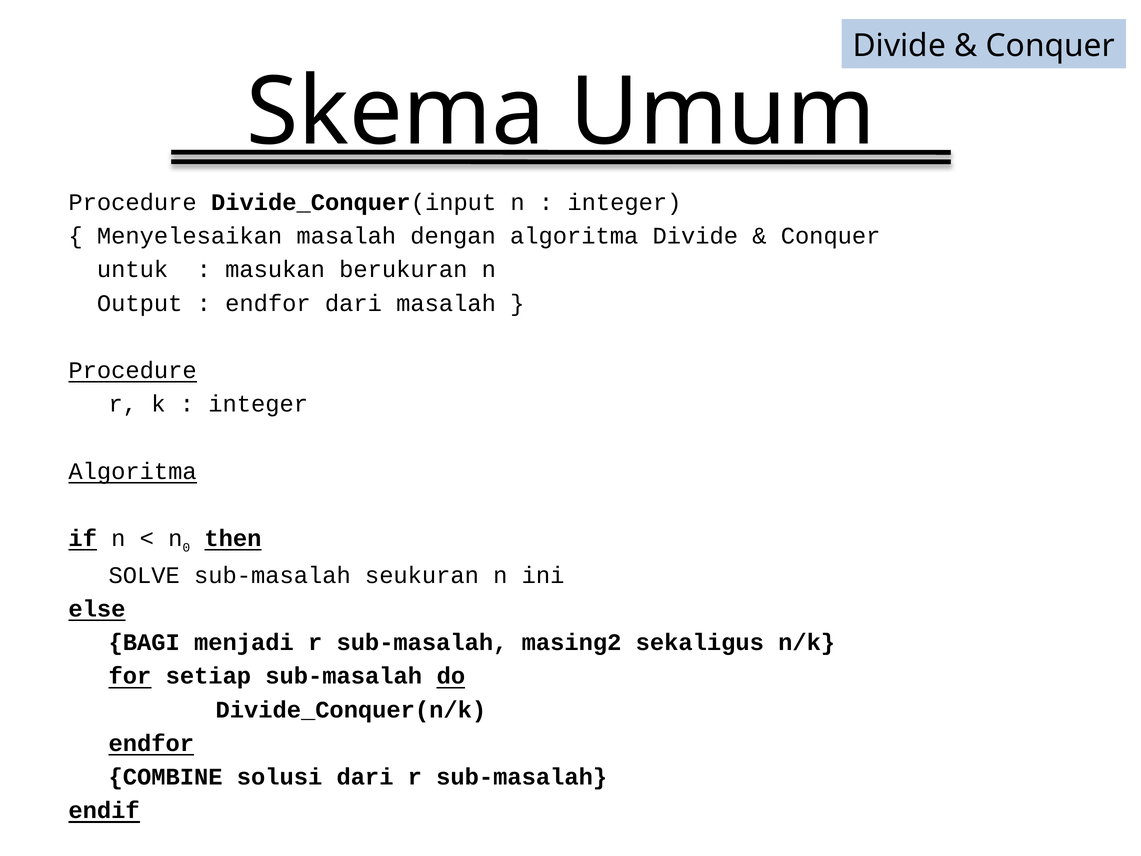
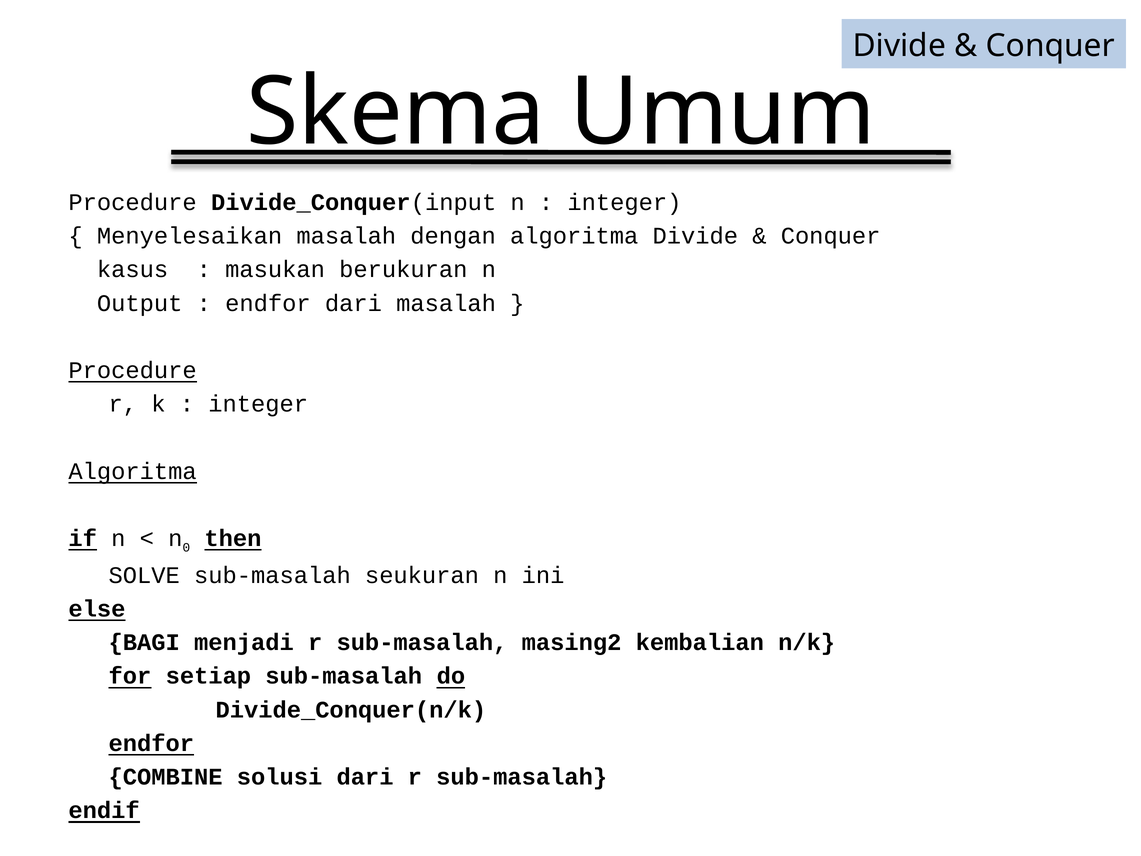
untuk: untuk -> kasus
sekaligus: sekaligus -> kembalian
